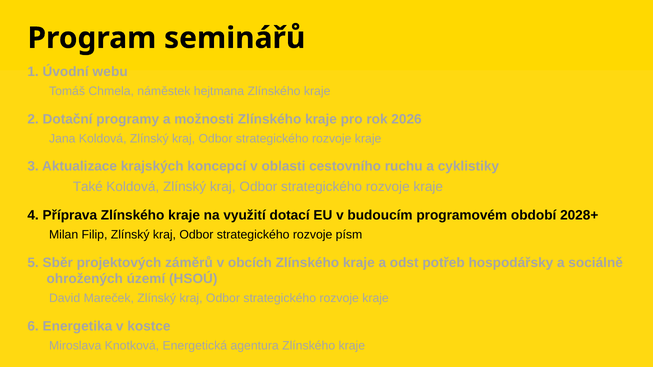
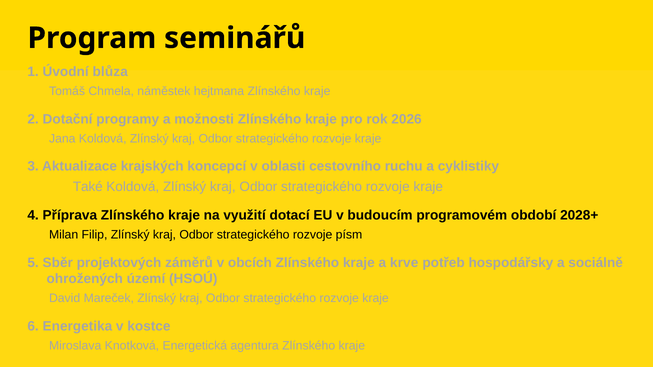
webu: webu -> blůza
odst: odst -> krve
